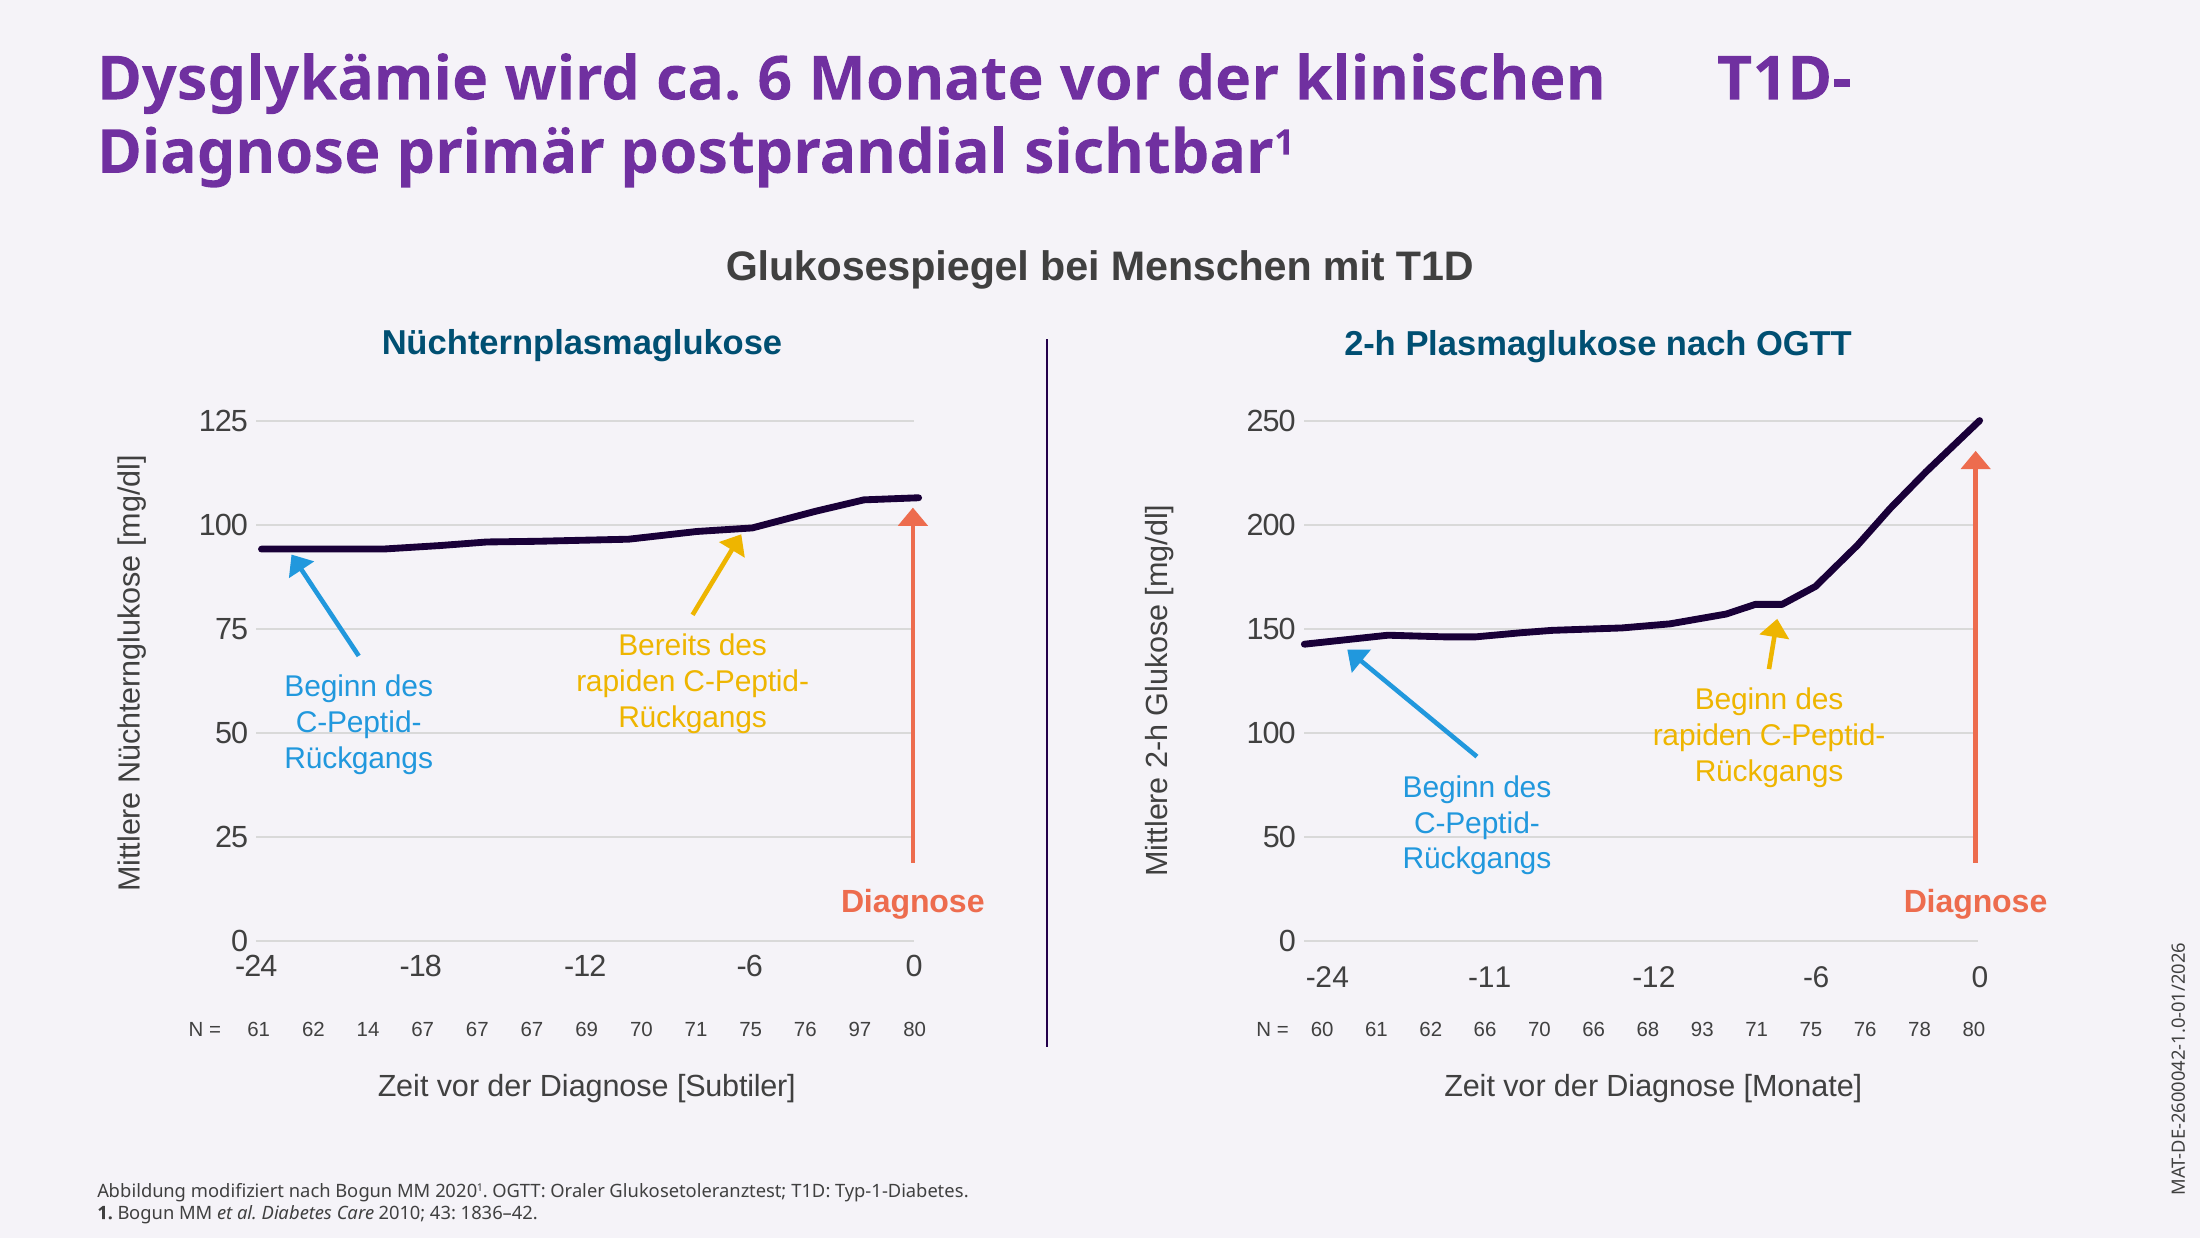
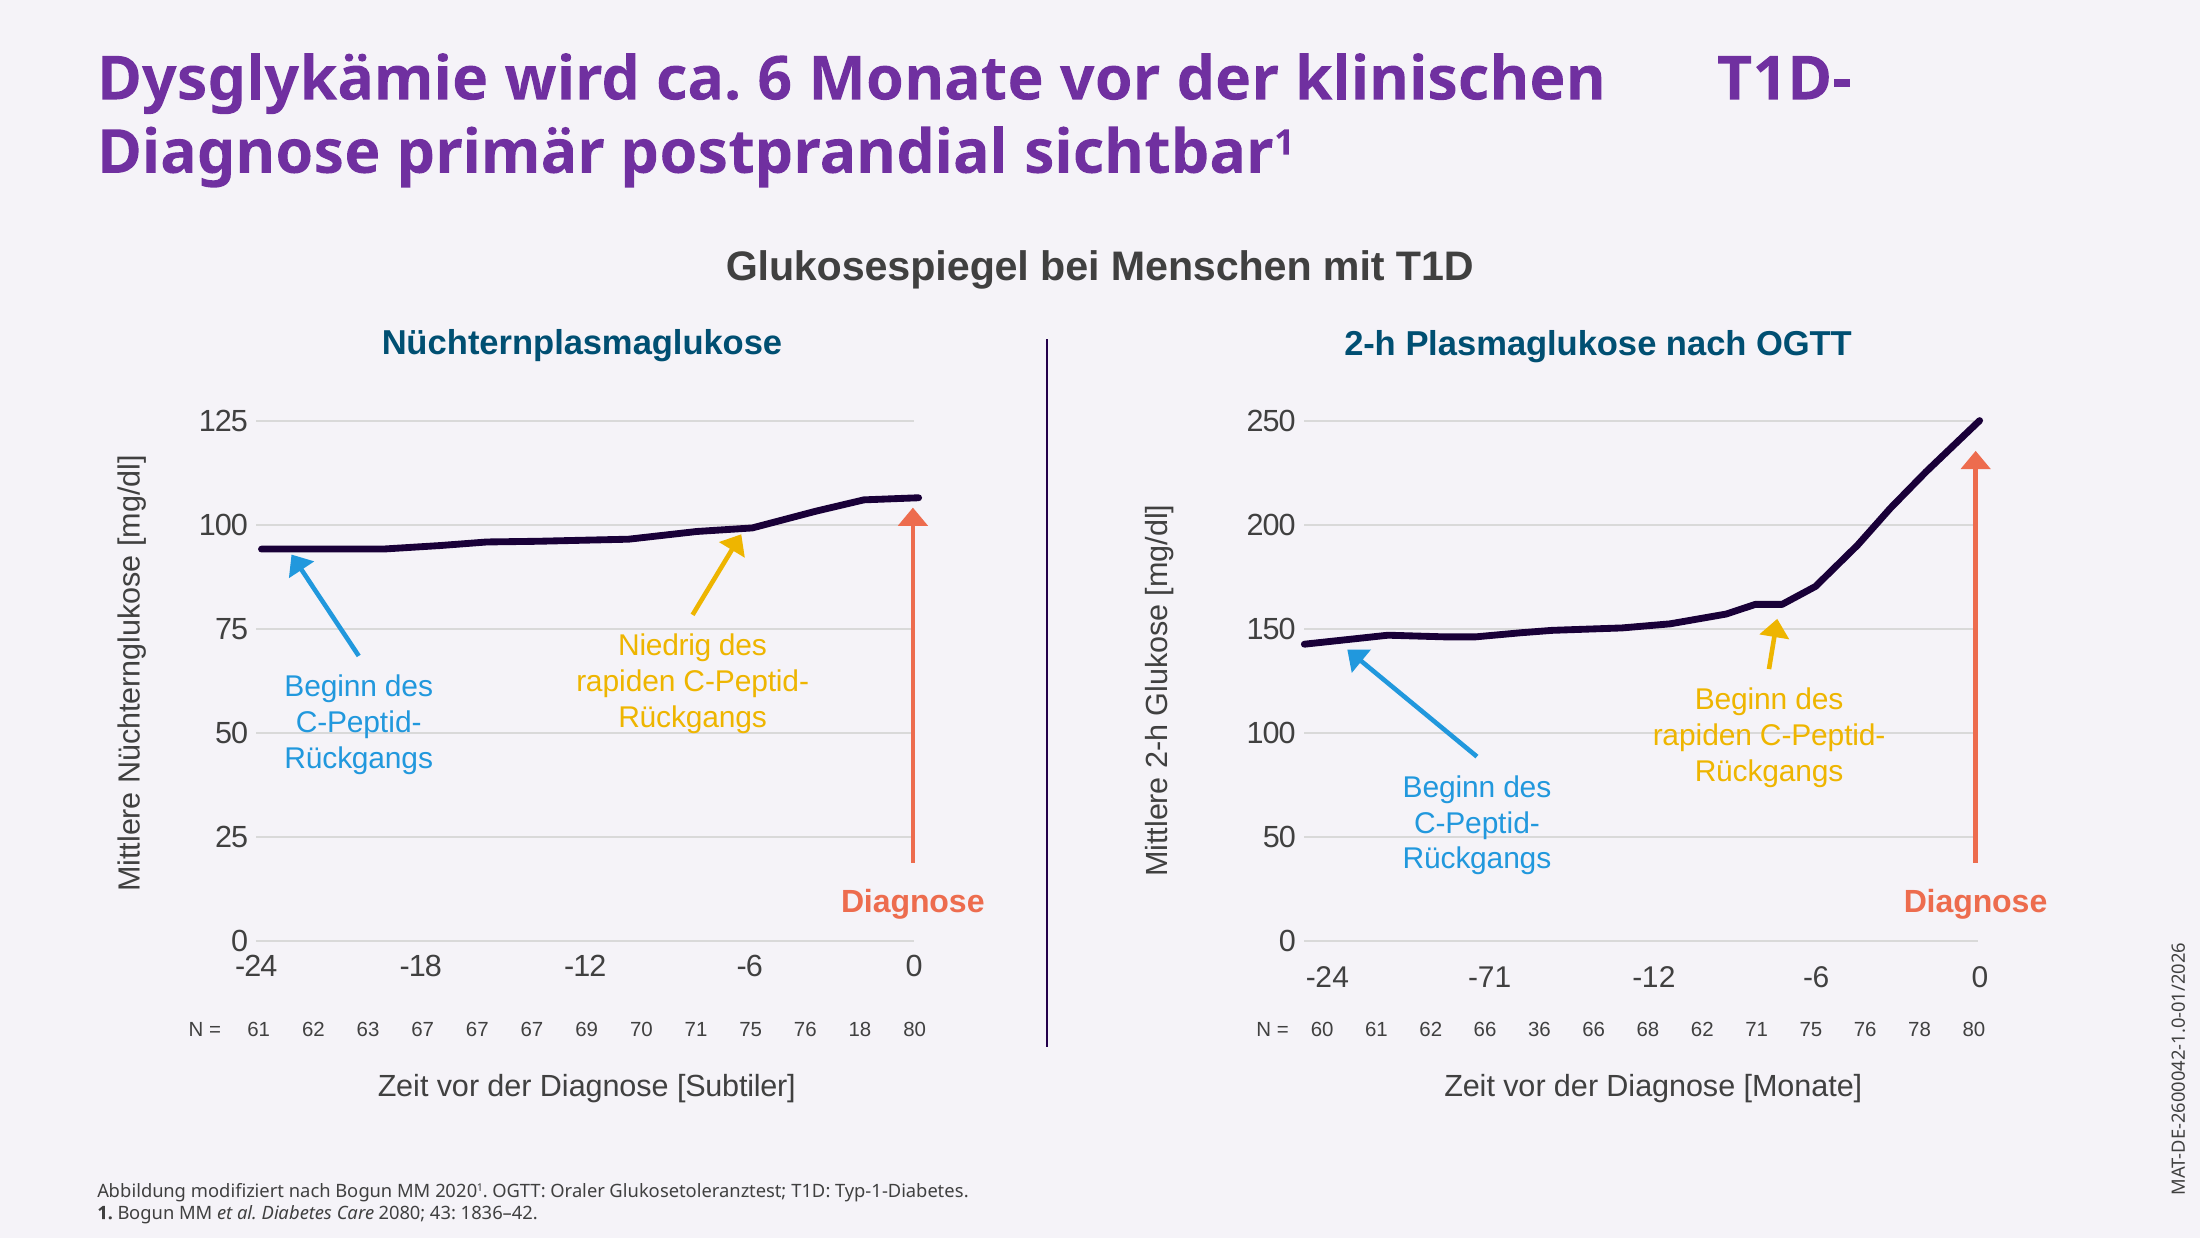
Bereits: Bereits -> Niedrig
-11: -11 -> -71
14: 14 -> 63
97: 97 -> 18
62 70: 70 -> 36
66 93: 93 -> 62
2010: 2010 -> 2080
